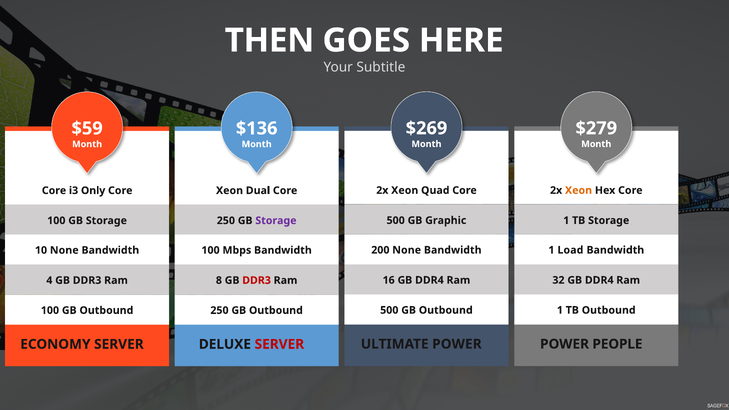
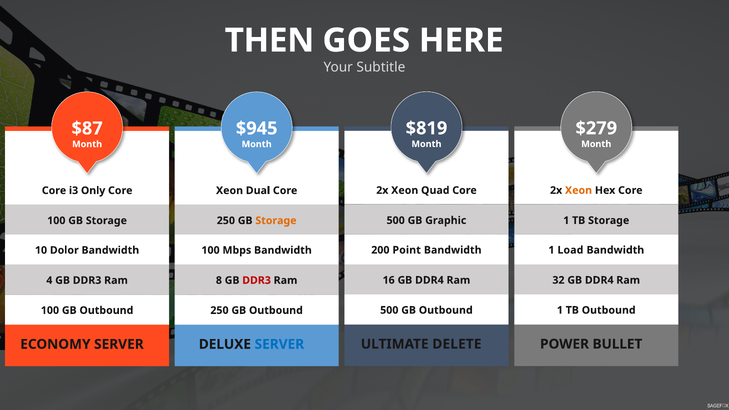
$269: $269 -> $819
$59: $59 -> $87
$136: $136 -> $945
Storage at (276, 221) colour: purple -> orange
200 None: None -> Point
10 None: None -> Dolor
ULTIMATE POWER: POWER -> DELETE
PEOPLE: PEOPLE -> BULLET
SERVER at (279, 344) colour: red -> blue
